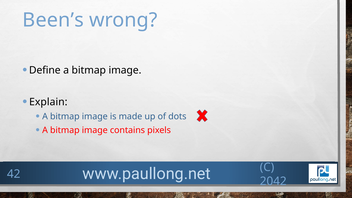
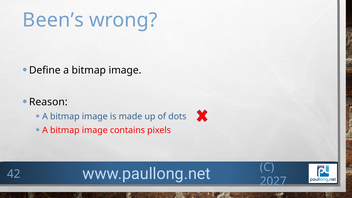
Explain: Explain -> Reason
2042: 2042 -> 2027
